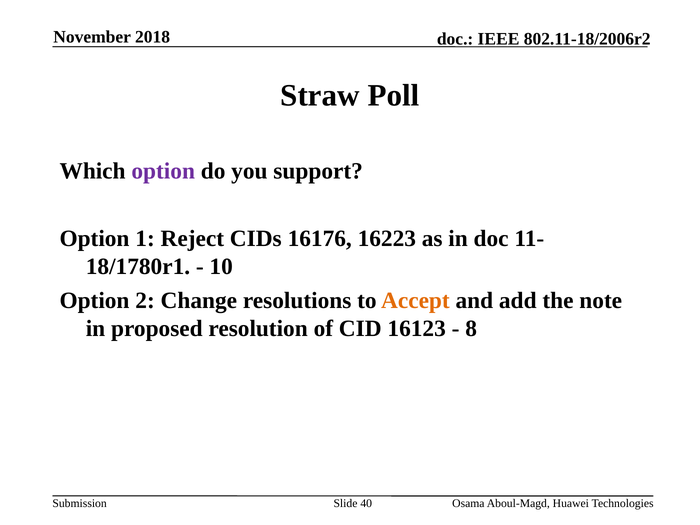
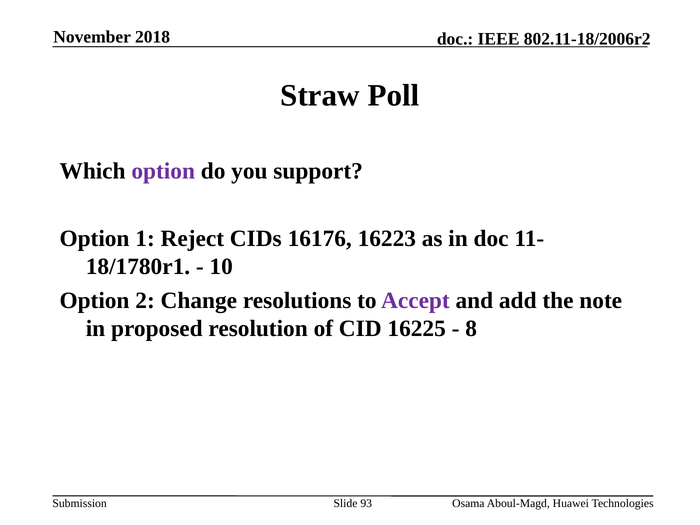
Accept colour: orange -> purple
16123: 16123 -> 16225
40: 40 -> 93
